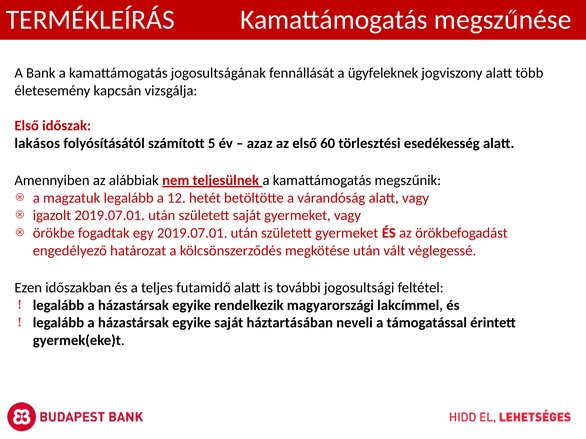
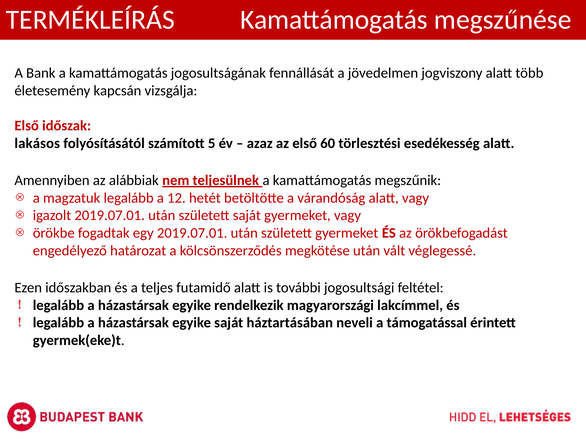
ügyfeleknek: ügyfeleknek -> jövedelmen
